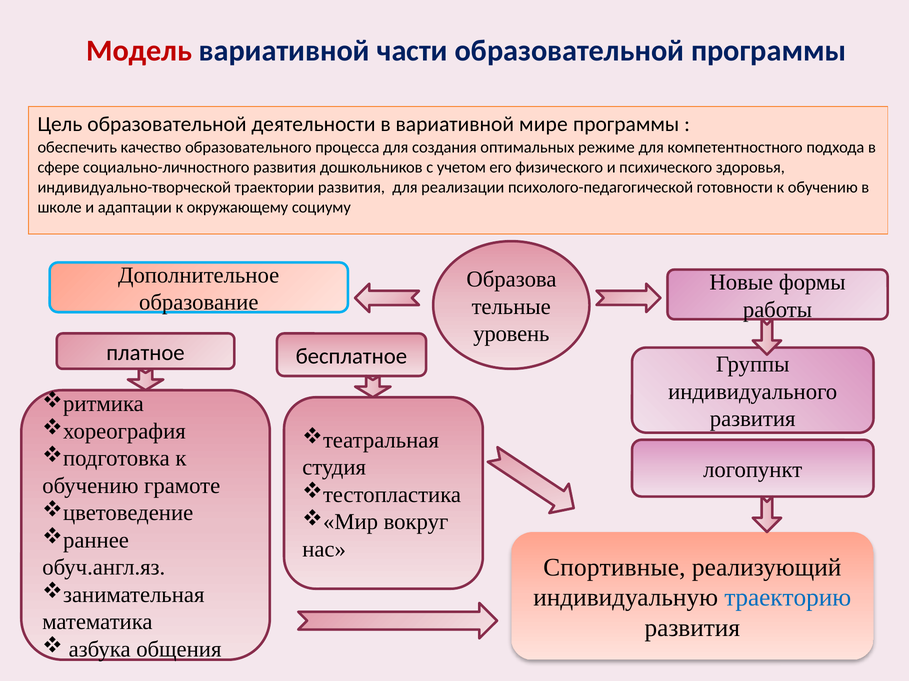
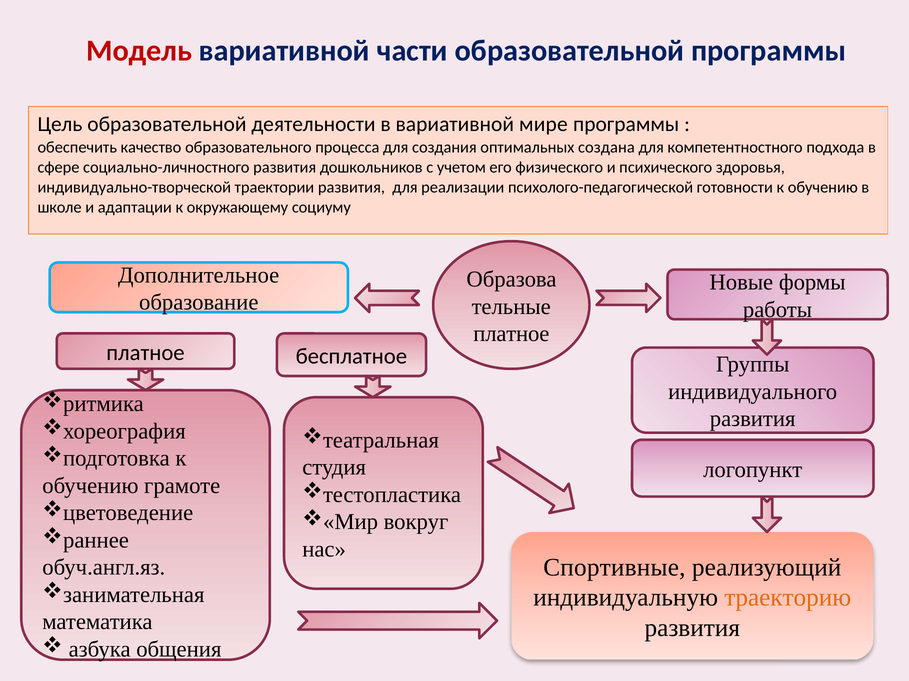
режиме: режиме -> создана
уровень at (511, 334): уровень -> платное
траекторию colour: blue -> orange
